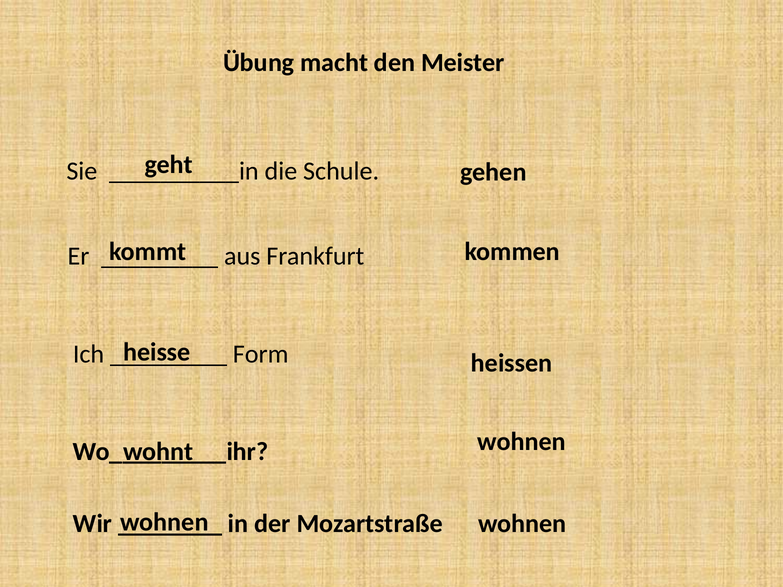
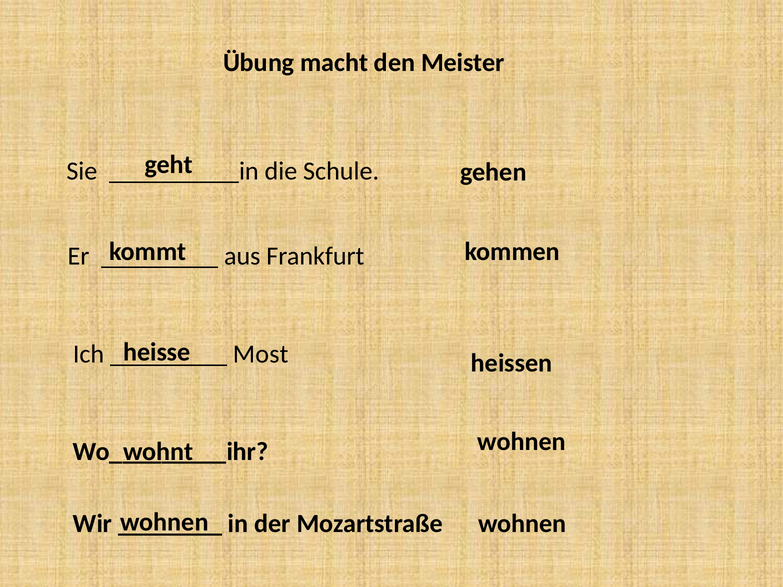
Form: Form -> Most
